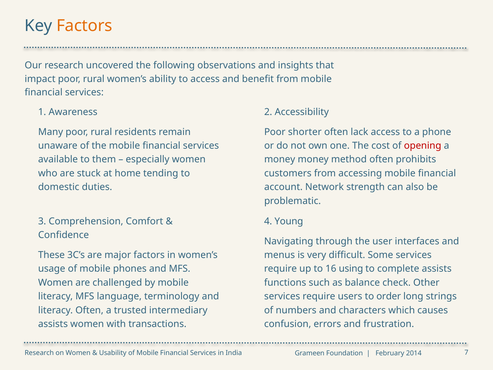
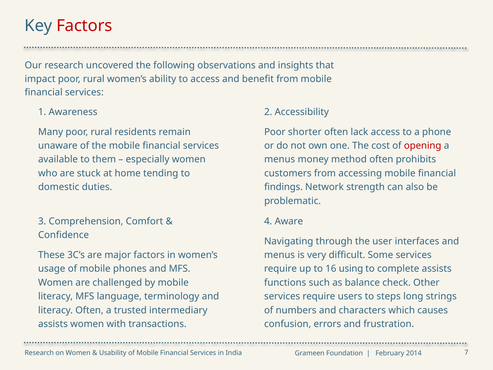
Factors at (84, 26) colour: orange -> red
money at (280, 159): money -> menus
account: account -> findings
Young: Young -> Aware
order: order -> steps
